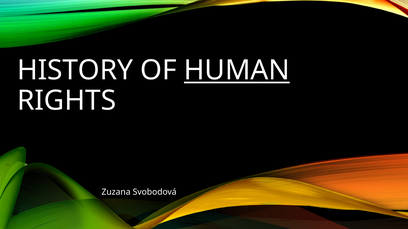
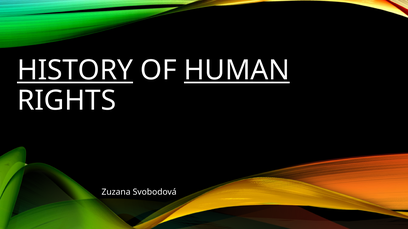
HISTORY underline: none -> present
